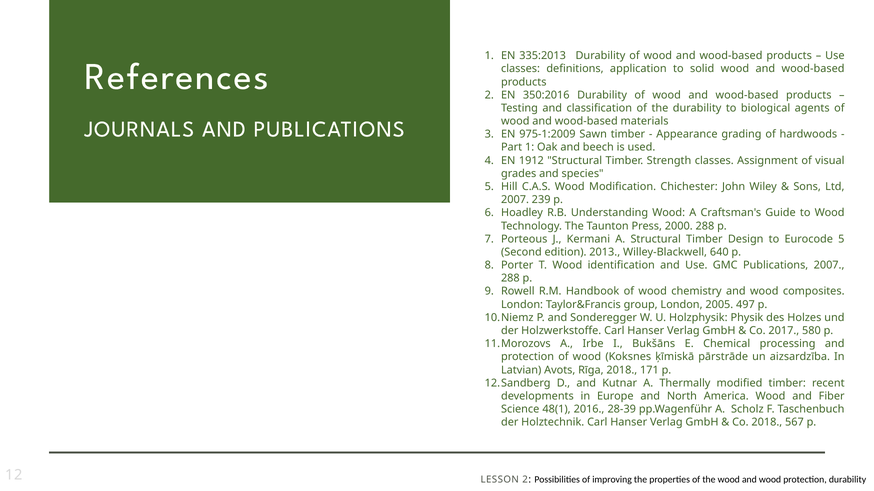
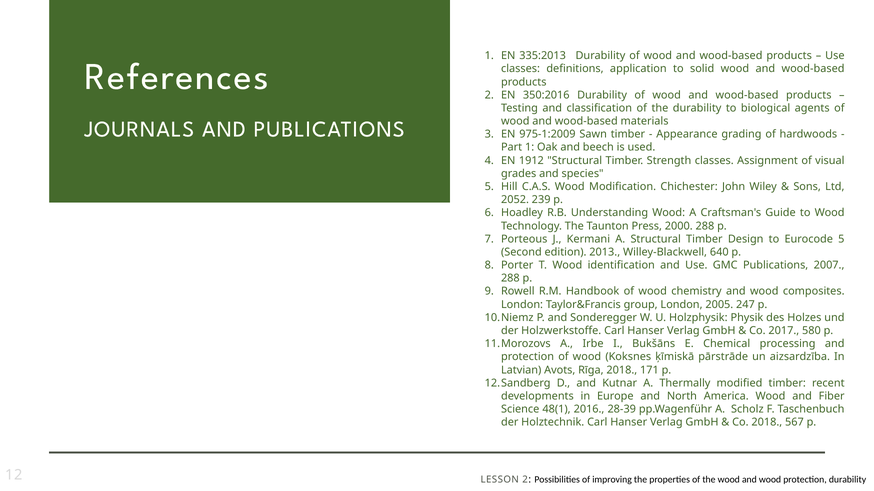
2007 at (515, 200): 2007 -> 2052
497: 497 -> 247
